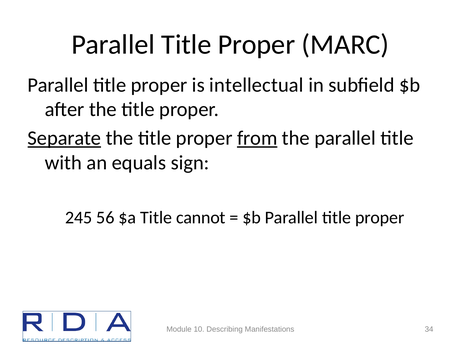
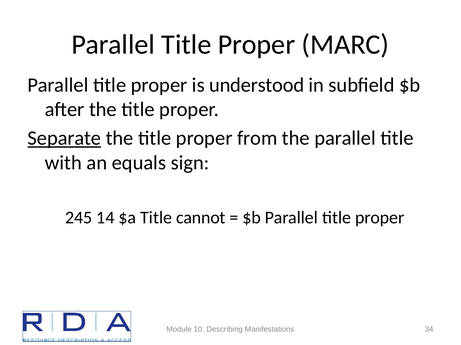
intellectual: intellectual -> understood
from underline: present -> none
56: 56 -> 14
